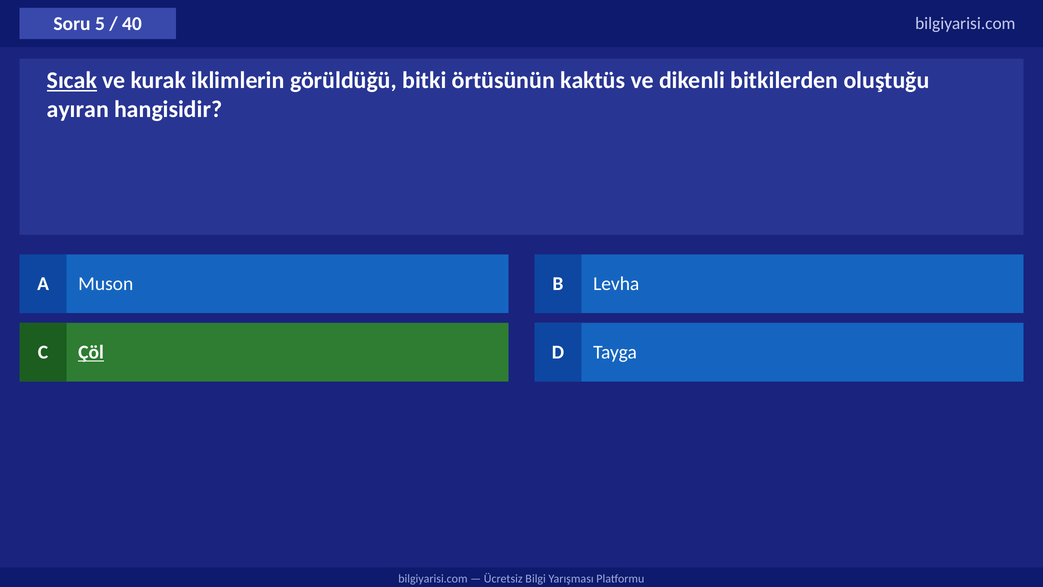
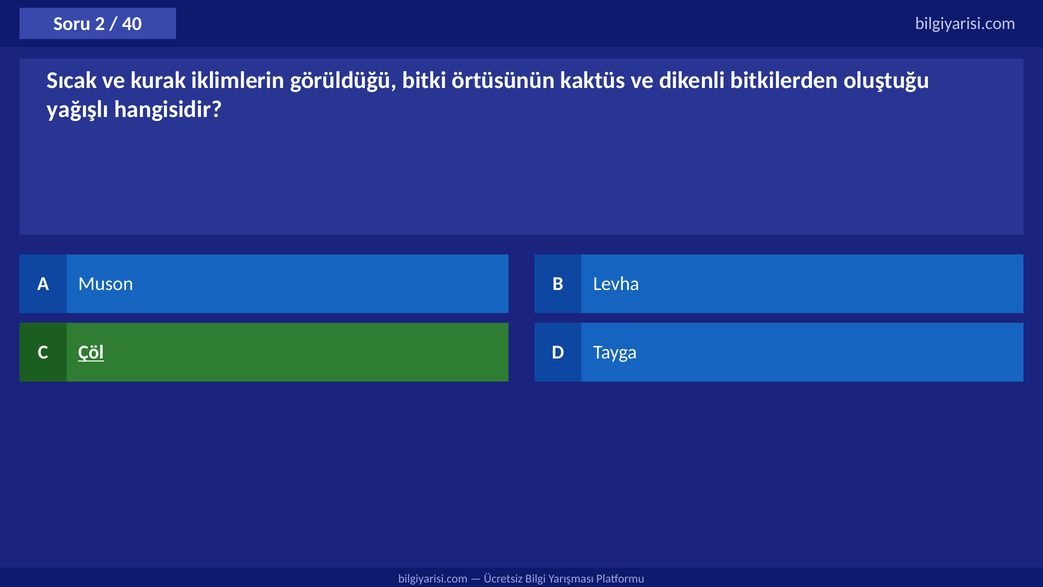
5: 5 -> 2
Sıcak underline: present -> none
ayıran: ayıran -> yağışlı
